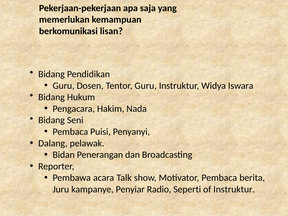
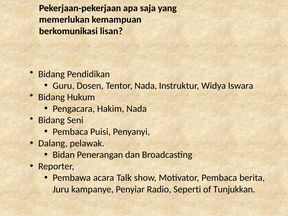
Tentor Guru: Guru -> Nada
of Instruktur: Instruktur -> Tunjukkan
